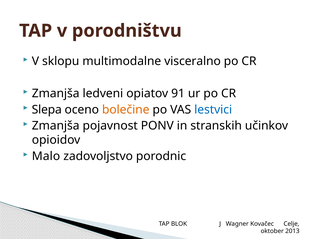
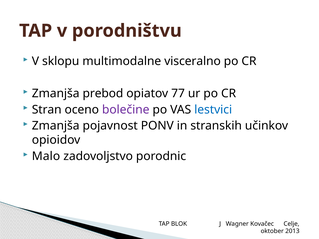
ledveni: ledveni -> prebod
91: 91 -> 77
Slepa: Slepa -> Stran
bolečine colour: orange -> purple
